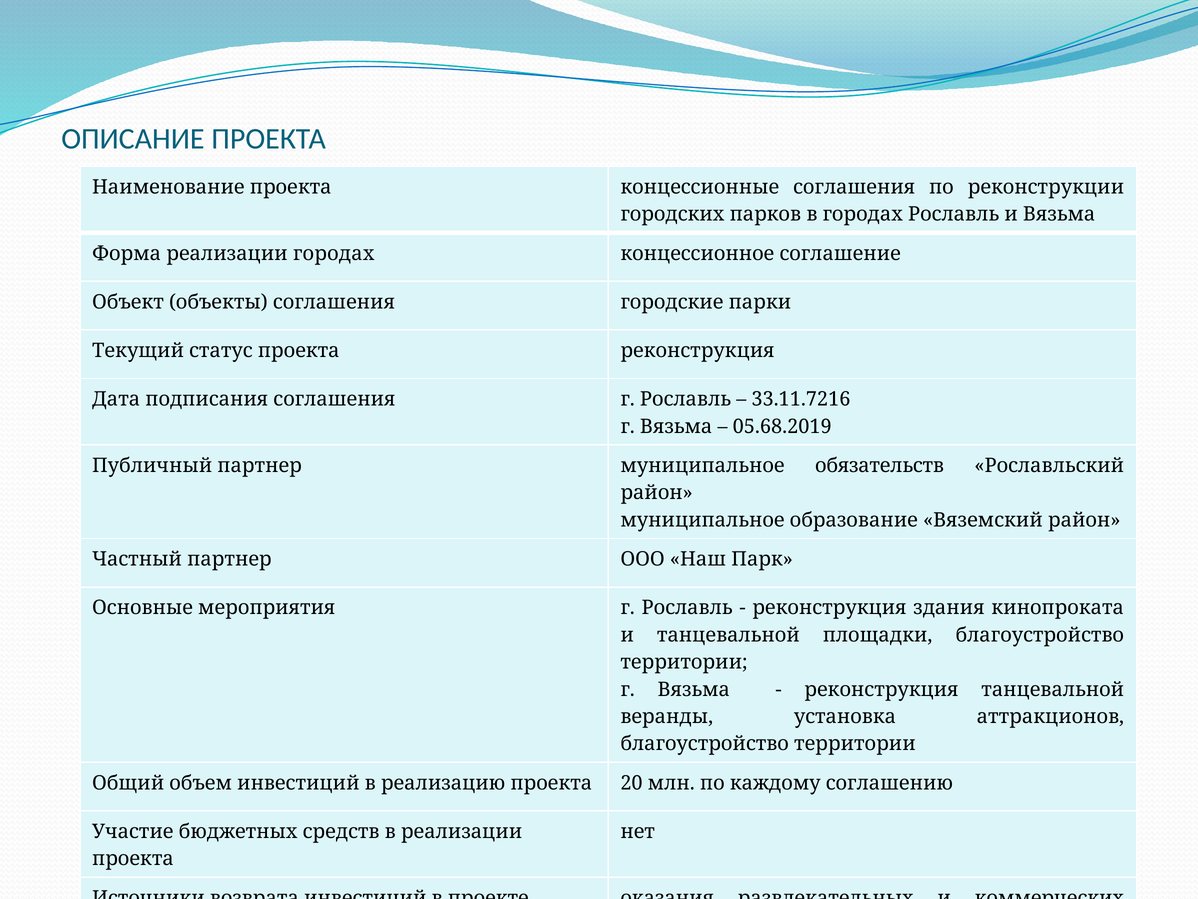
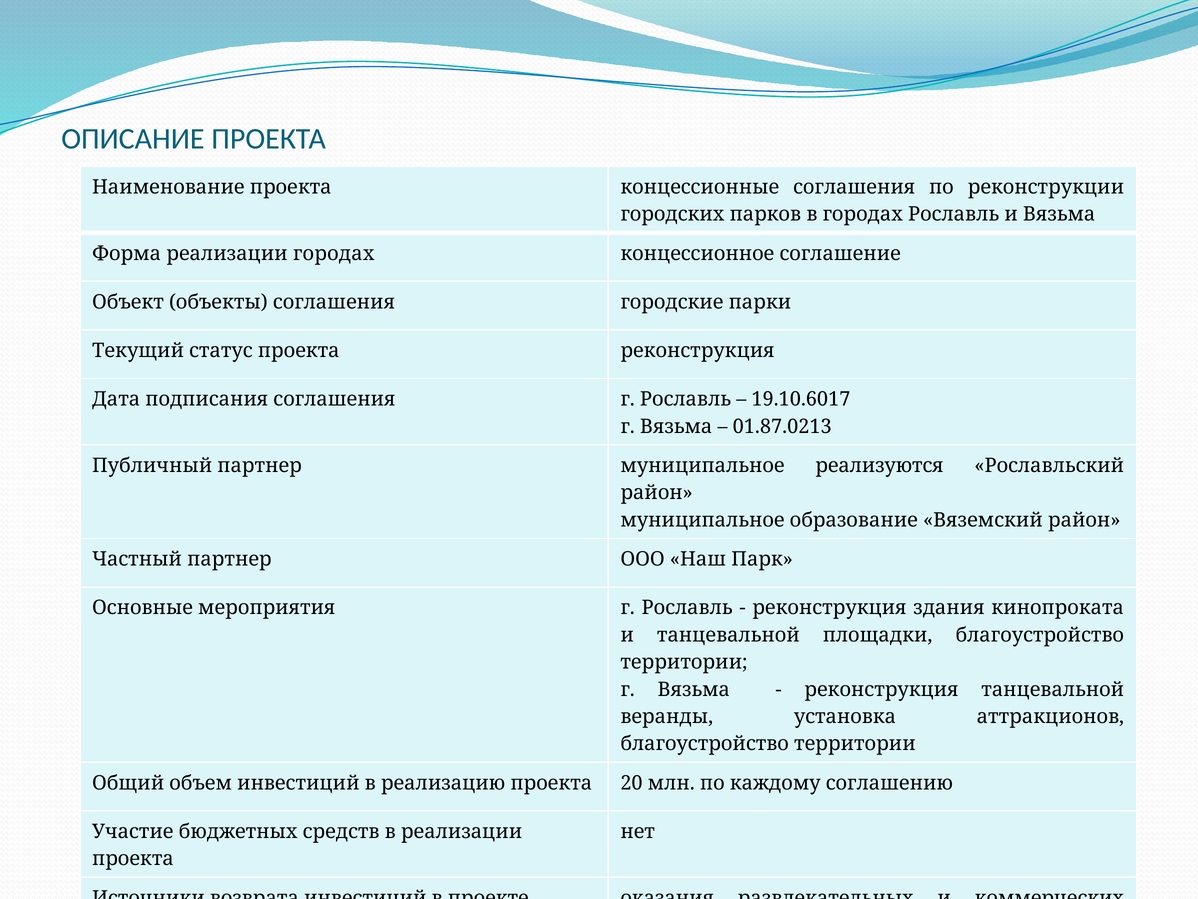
33.11.7216: 33.11.7216 -> 19.10.6017
05.68.2019: 05.68.2019 -> 01.87.0213
обязательств: обязательств -> реализуются
